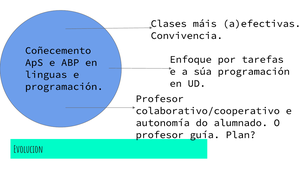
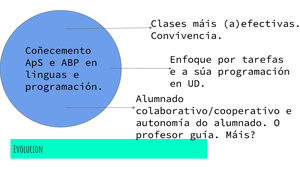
Profesor at (160, 99): Profesor -> Alumnado
guía Plan: Plan -> Máis
